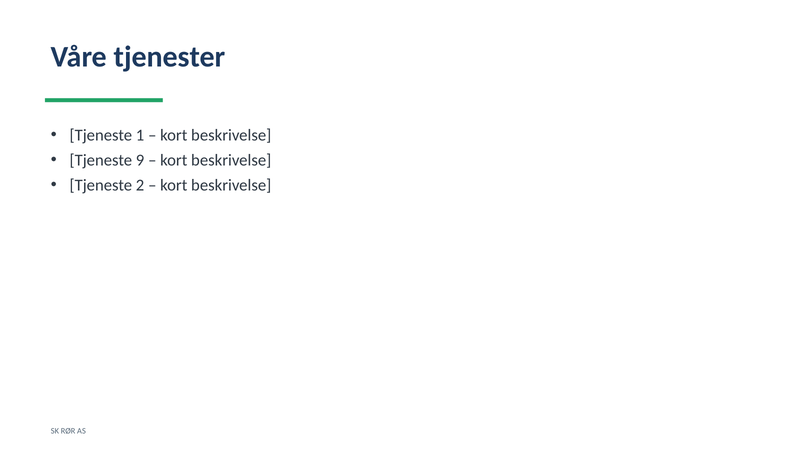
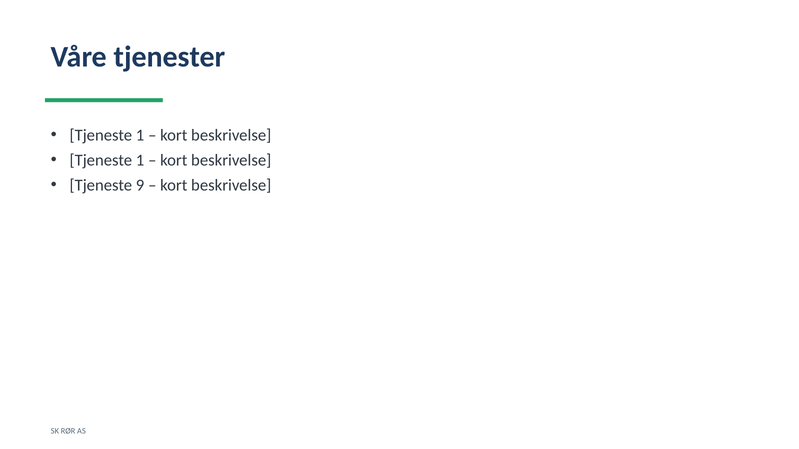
9 at (140, 160): 9 -> 1
2: 2 -> 9
